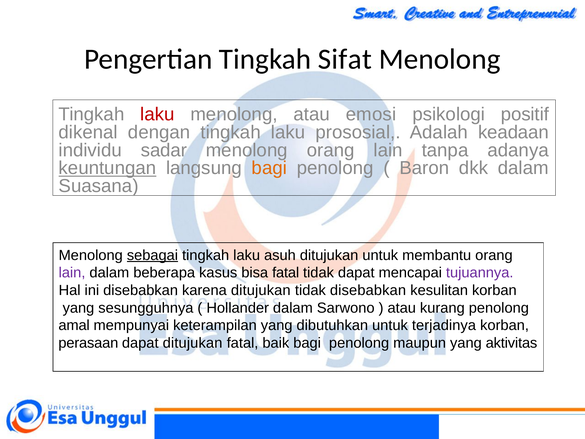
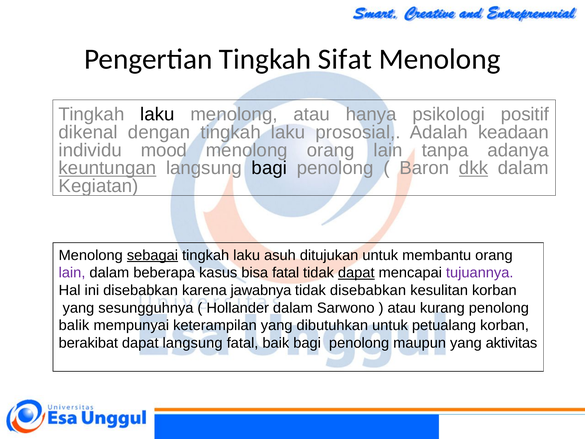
laku at (157, 114) colour: red -> black
emosi: emosi -> hanya
sadar: sadar -> mood
bagi at (269, 168) colour: orange -> black
dkk underline: none -> present
Suasana: Suasana -> Kegiatan
dapat at (356, 273) underline: none -> present
karena ditujukan: ditujukan -> jawabnya
amal: amal -> balik
terjadinya: terjadinya -> petualang
perasaan: perasaan -> berakibat
dapat ditujukan: ditujukan -> langsung
